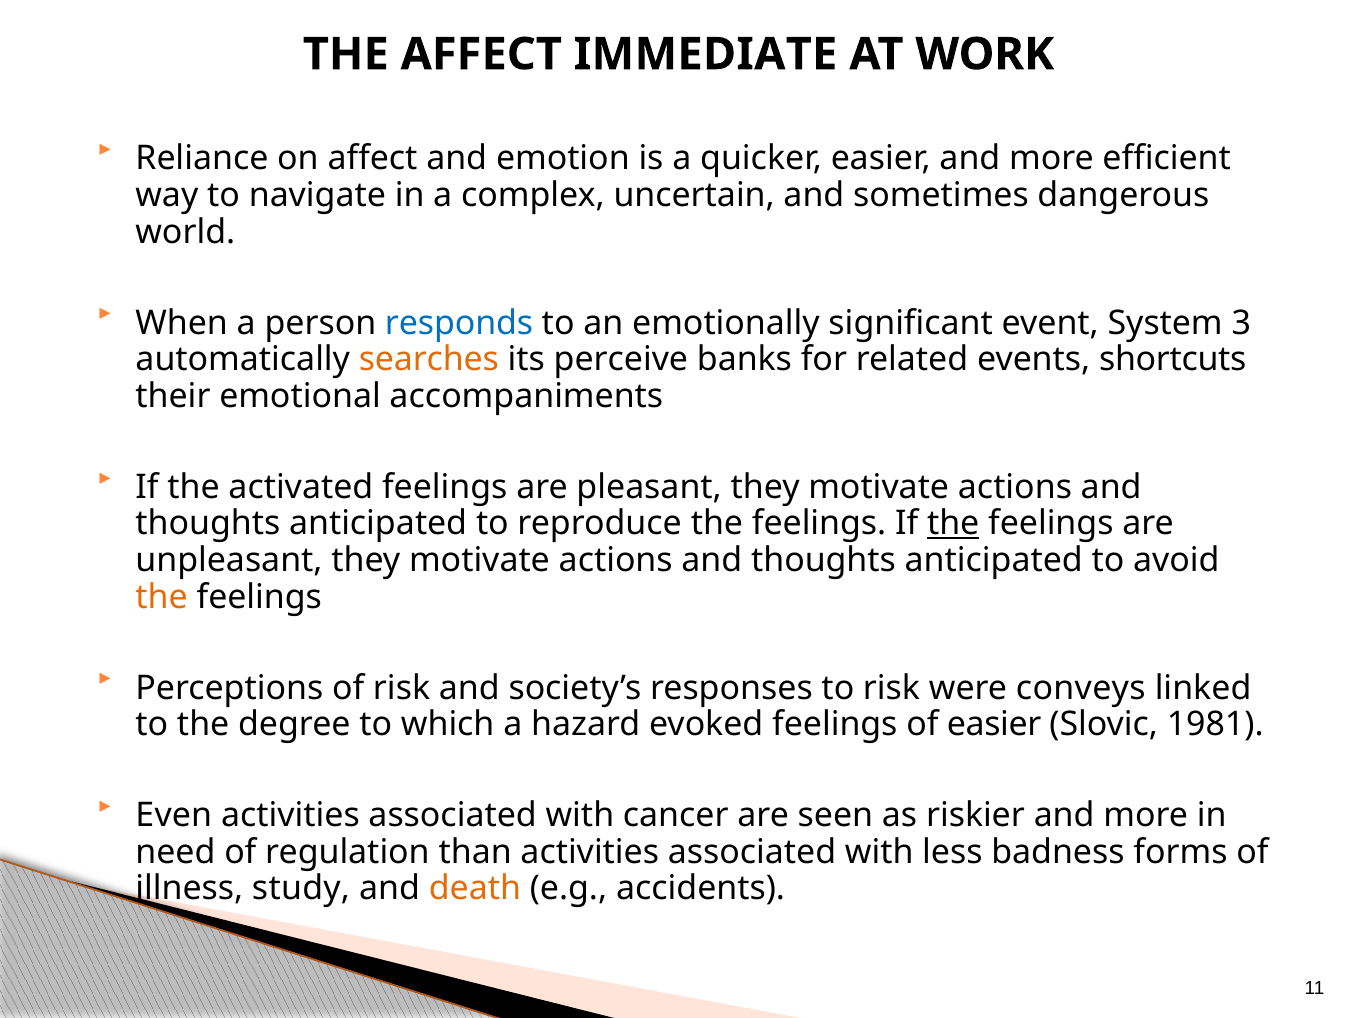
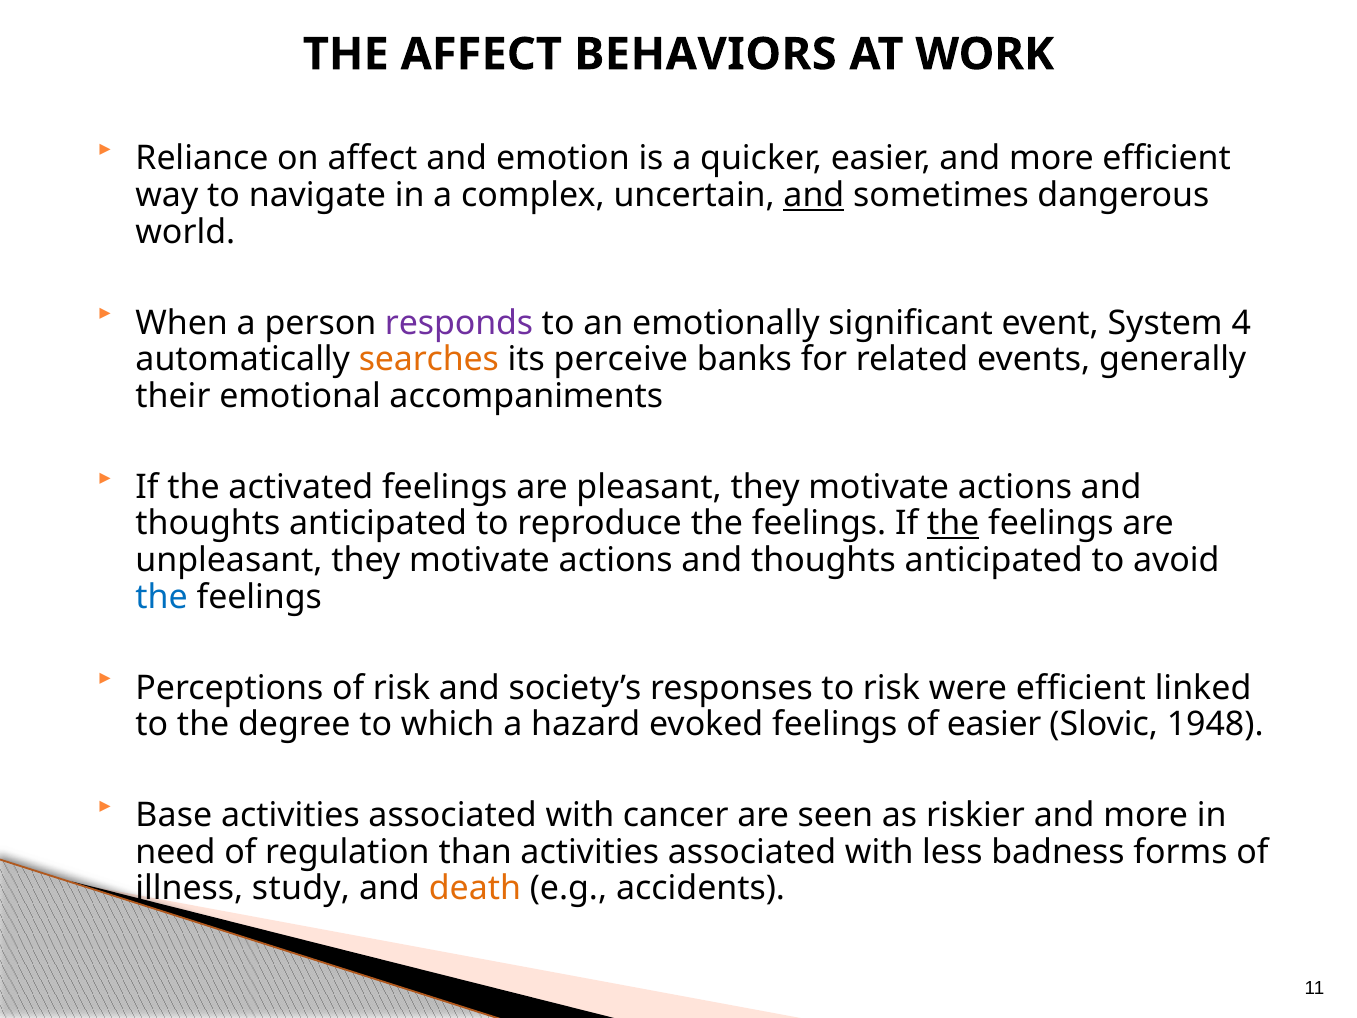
IMMEDIATE: IMMEDIATE -> BEHAVIORS
and at (814, 195) underline: none -> present
responds colour: blue -> purple
3: 3 -> 4
shortcuts: shortcuts -> generally
the at (162, 597) colour: orange -> blue
were conveys: conveys -> efficient
1981: 1981 -> 1948
Even: Even -> Base
